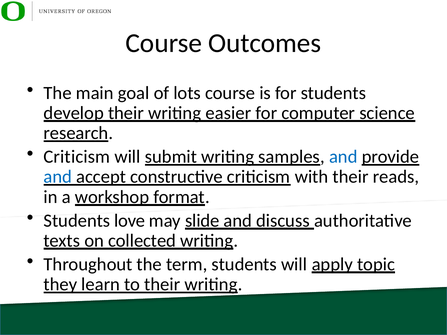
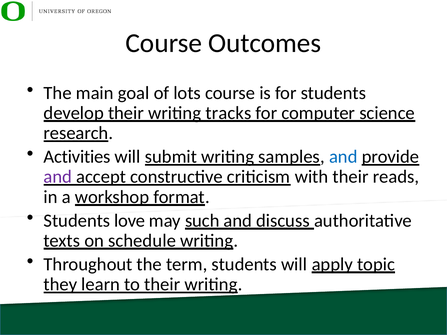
easier: easier -> tracks
Criticism at (77, 157): Criticism -> Activities
and at (58, 177) colour: blue -> purple
slide: slide -> such
collected: collected -> schedule
